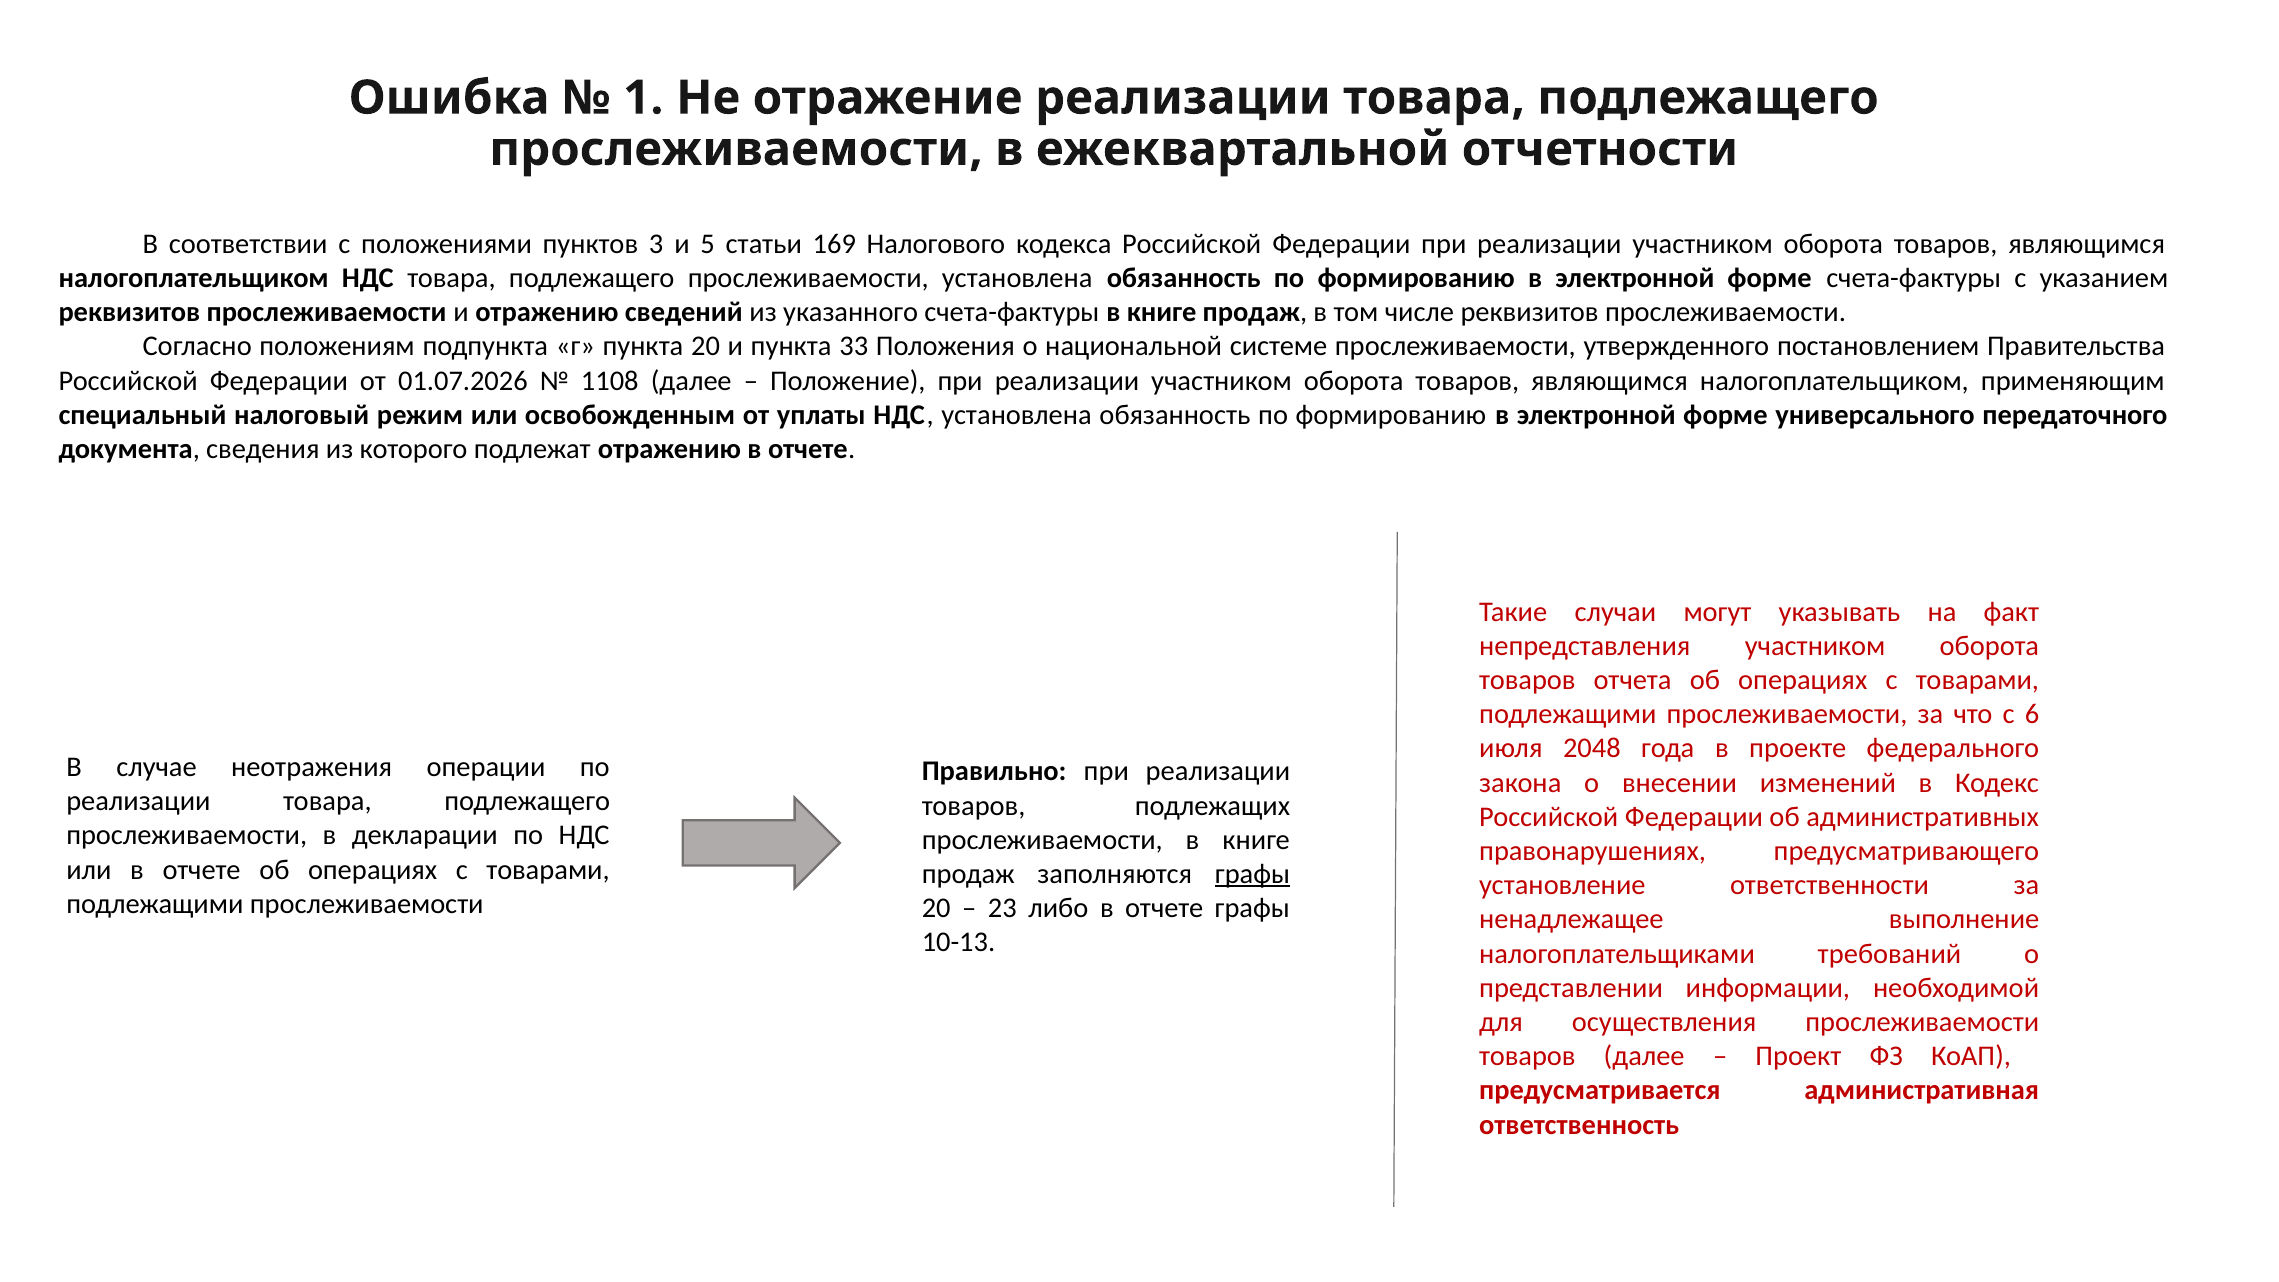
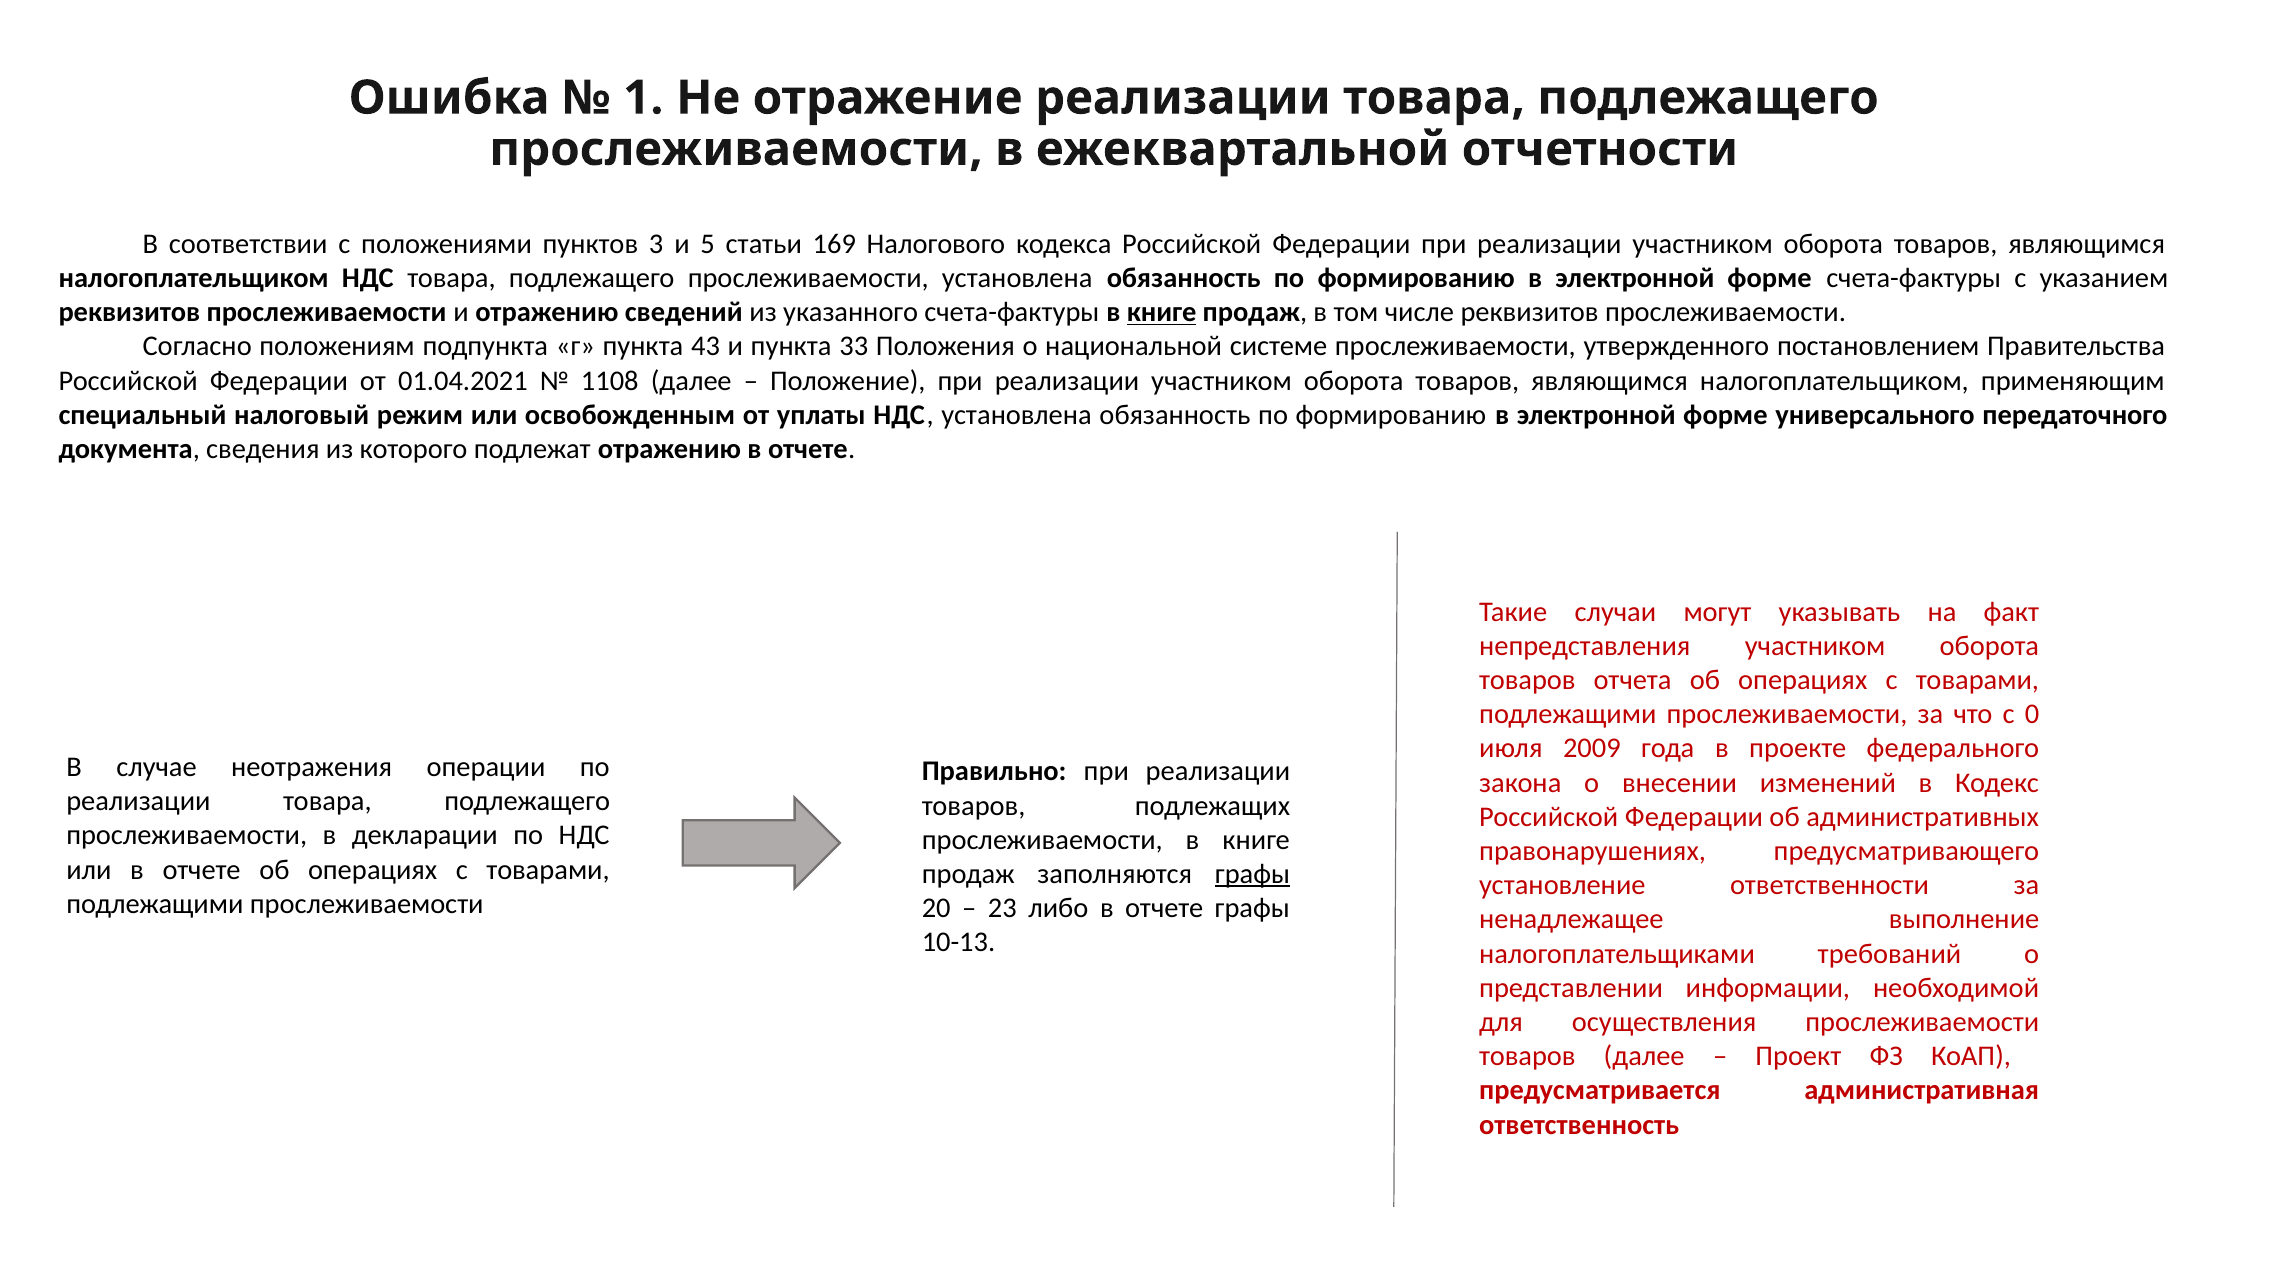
книге at (1162, 312) underline: none -> present
пункта 20: 20 -> 43
01.07.2026: 01.07.2026 -> 01.04.2021
6: 6 -> 0
2048: 2048 -> 2009
